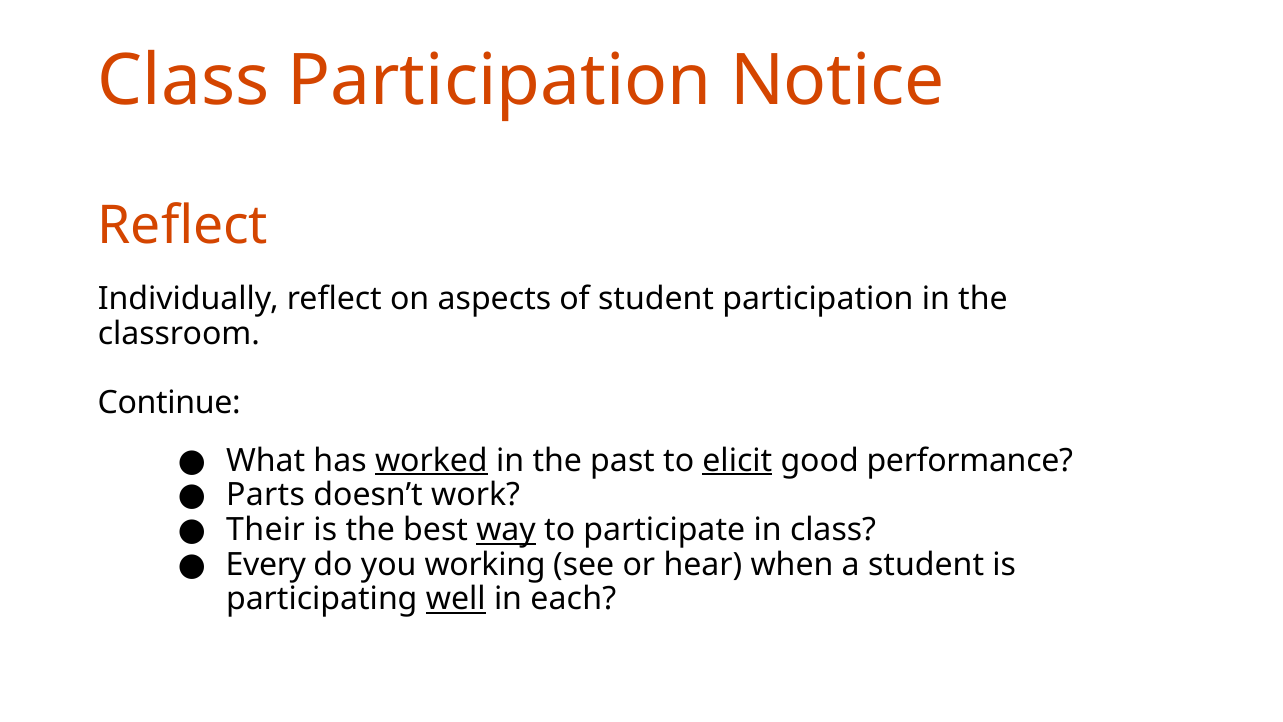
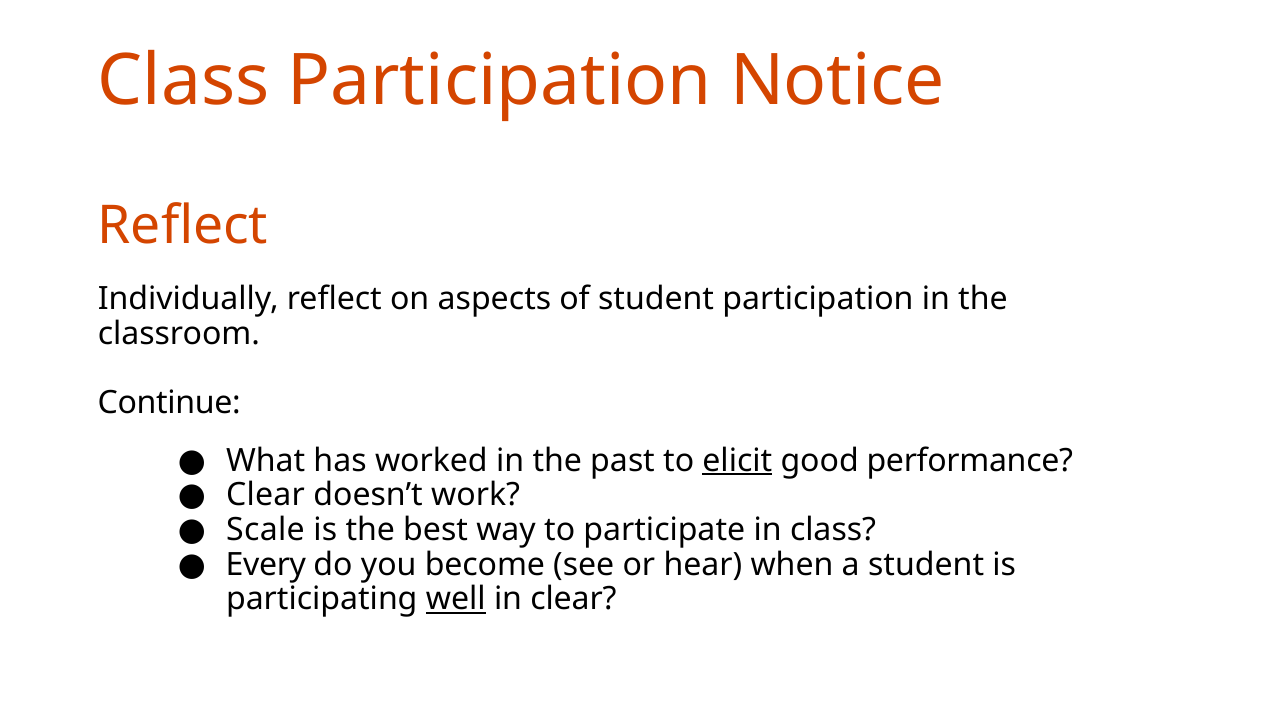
worked underline: present -> none
Parts at (266, 495): Parts -> Clear
Their: Their -> Scale
way underline: present -> none
working: working -> become
in each: each -> clear
